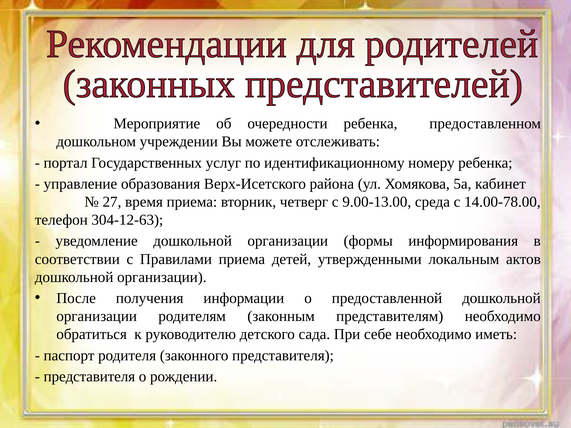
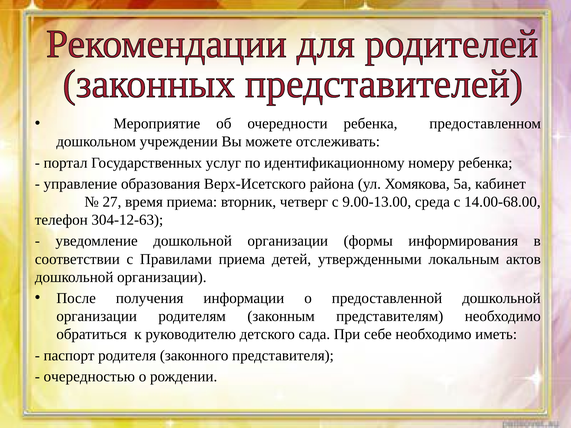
14.00-78.00: 14.00-78.00 -> 14.00-68.00
представителя at (89, 377): представителя -> очередностью
